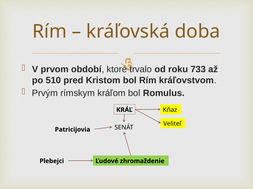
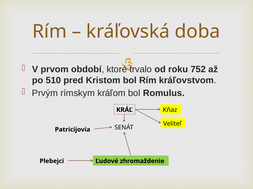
733: 733 -> 752
